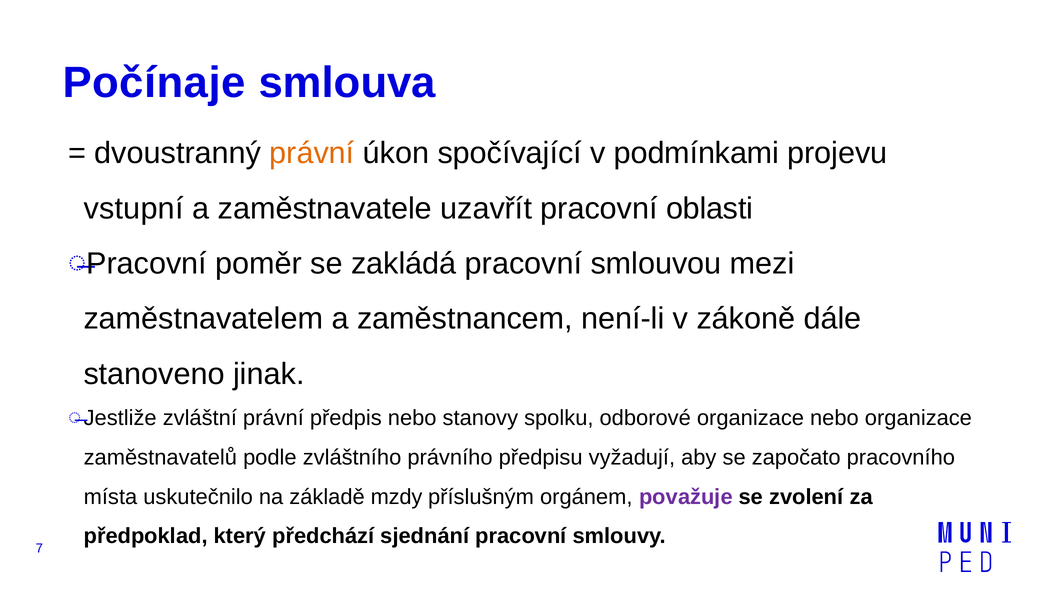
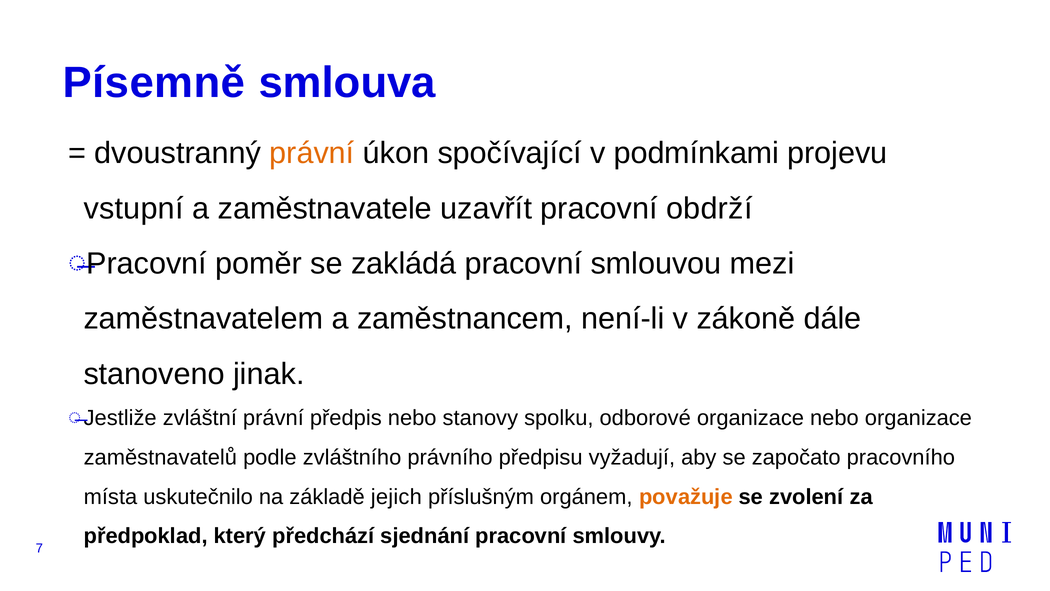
Počínaje: Počínaje -> Písemně
oblasti: oblasti -> obdrží
mzdy: mzdy -> jejich
považuje colour: purple -> orange
